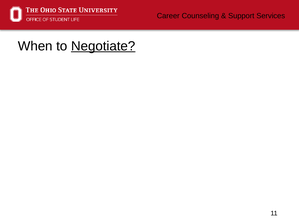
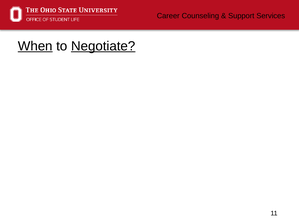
When underline: none -> present
